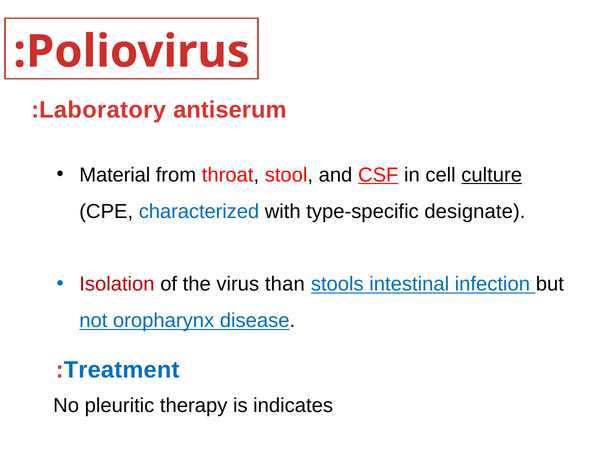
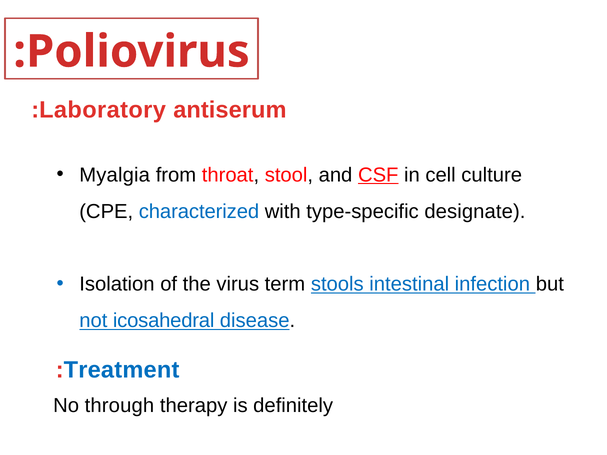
Material: Material -> Myalgia
culture underline: present -> none
Isolation colour: red -> black
than: than -> term
oropharynx: oropharynx -> icosahedral
pleuritic: pleuritic -> through
indicates: indicates -> definitely
